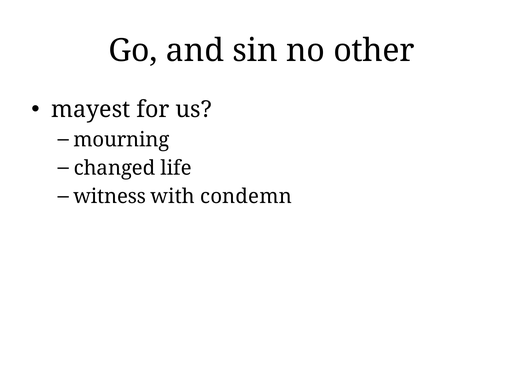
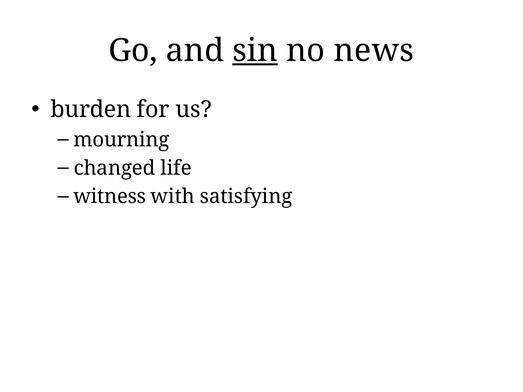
sin underline: none -> present
other: other -> news
mayest: mayest -> burden
condemn: condemn -> satisfying
